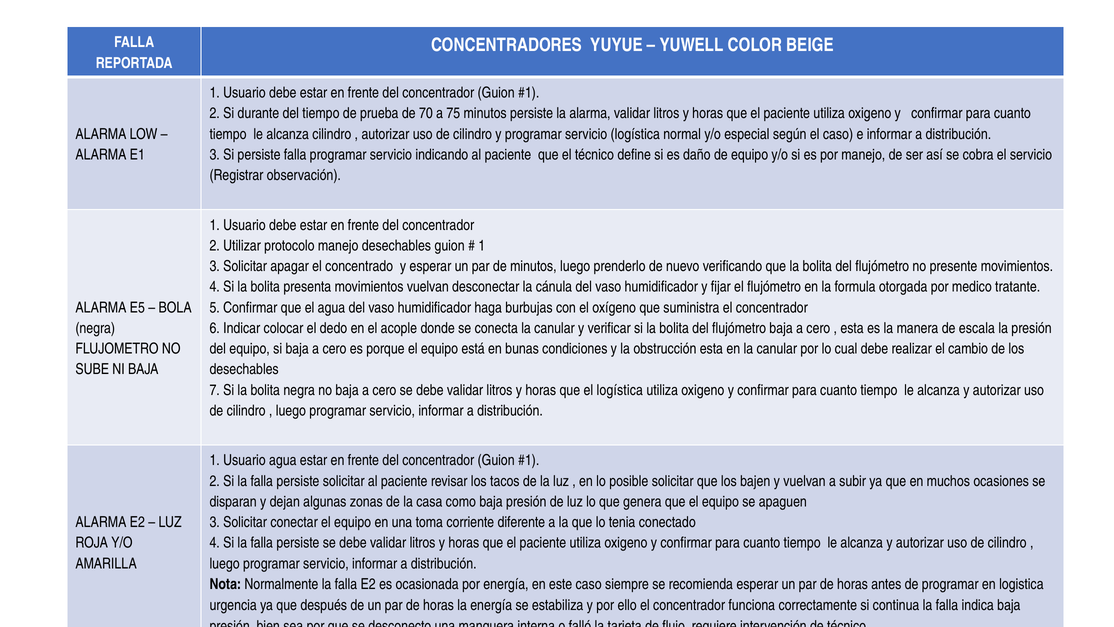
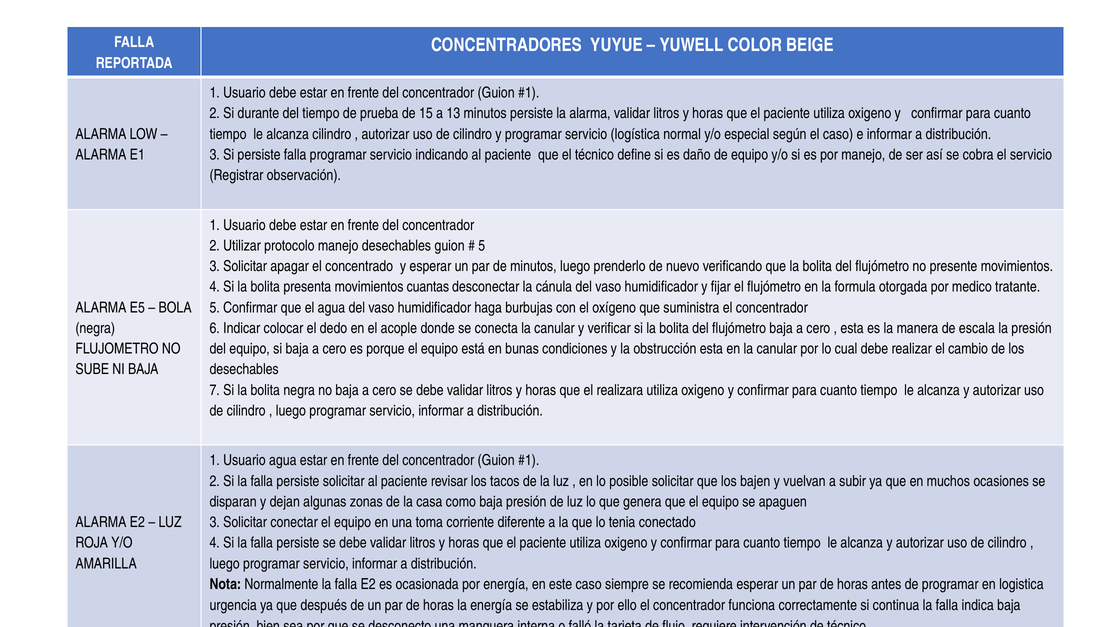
70: 70 -> 15
75: 75 -> 13
1 at (482, 246): 1 -> 5
movimientos vuelvan: vuelvan -> cuantas
el logística: logística -> realizara
